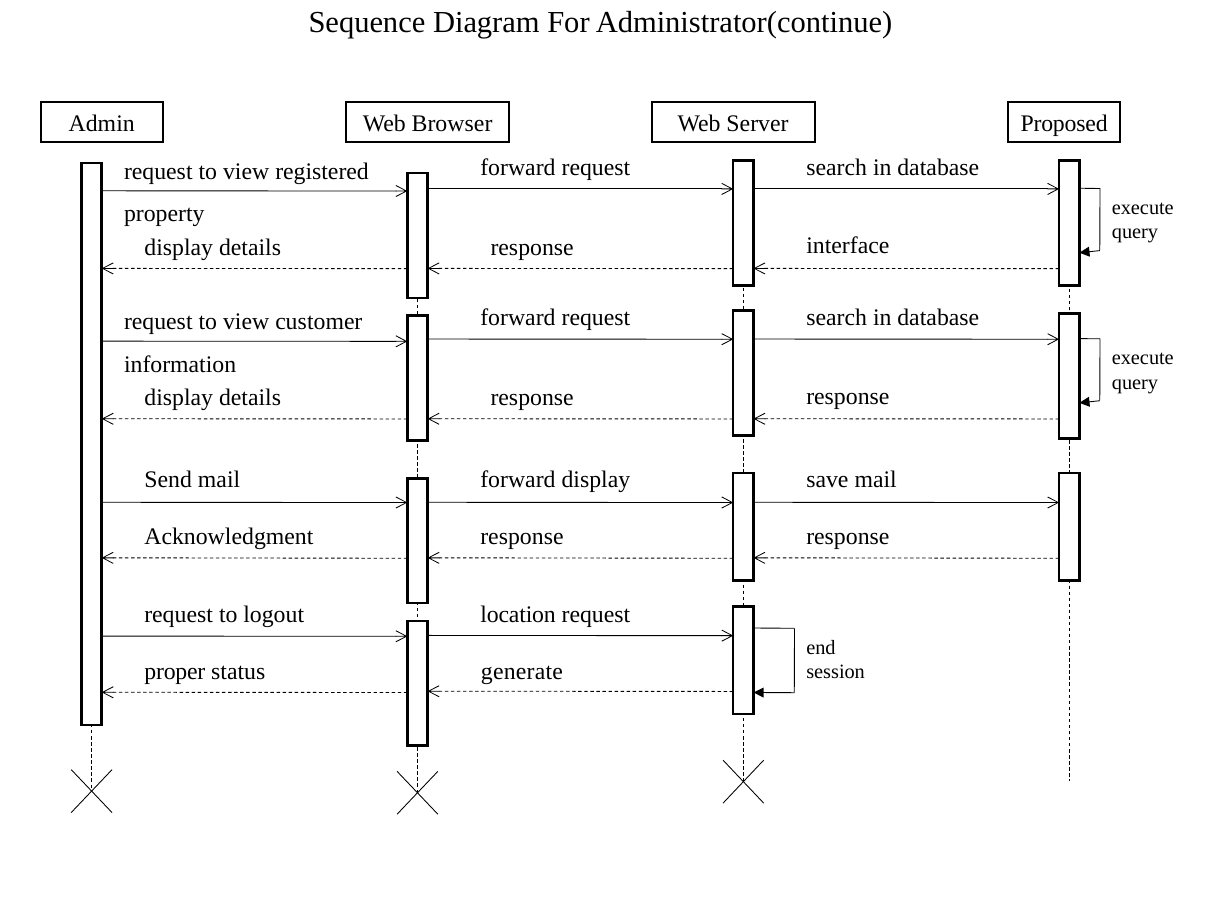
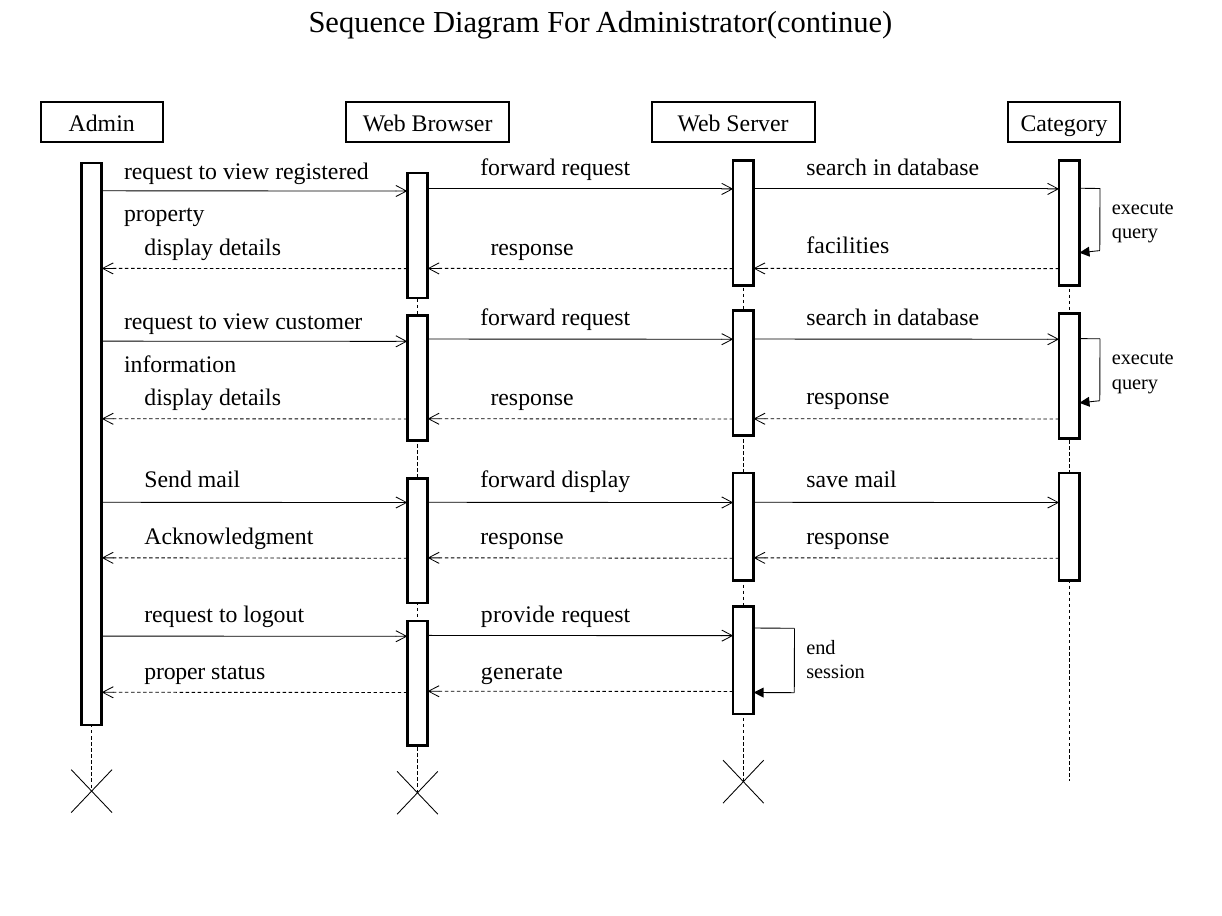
Proposed: Proposed -> Category
interface: interface -> facilities
location: location -> provide
